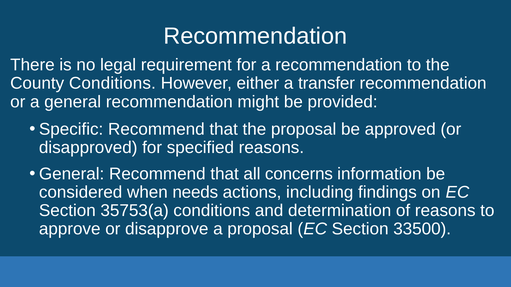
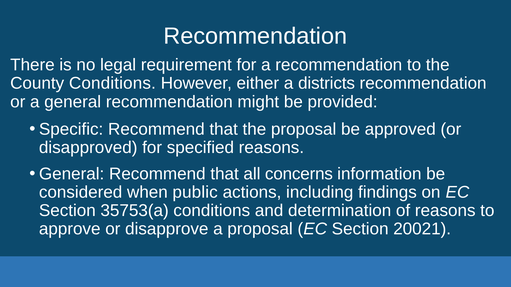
transfer: transfer -> districts
needs: needs -> public
33500: 33500 -> 20021
